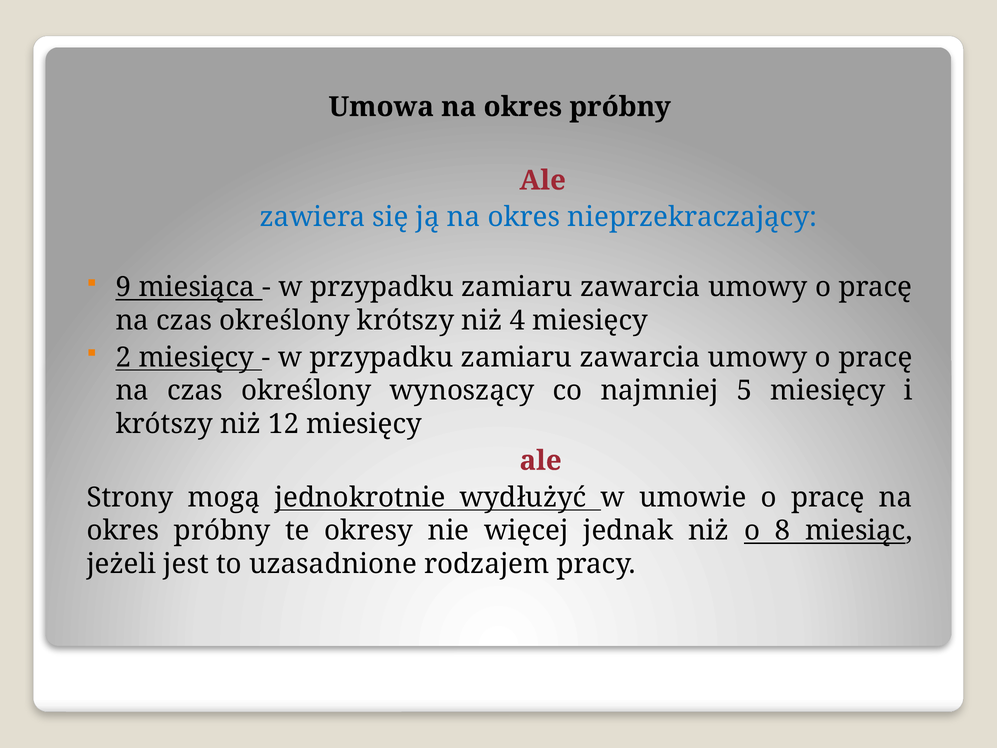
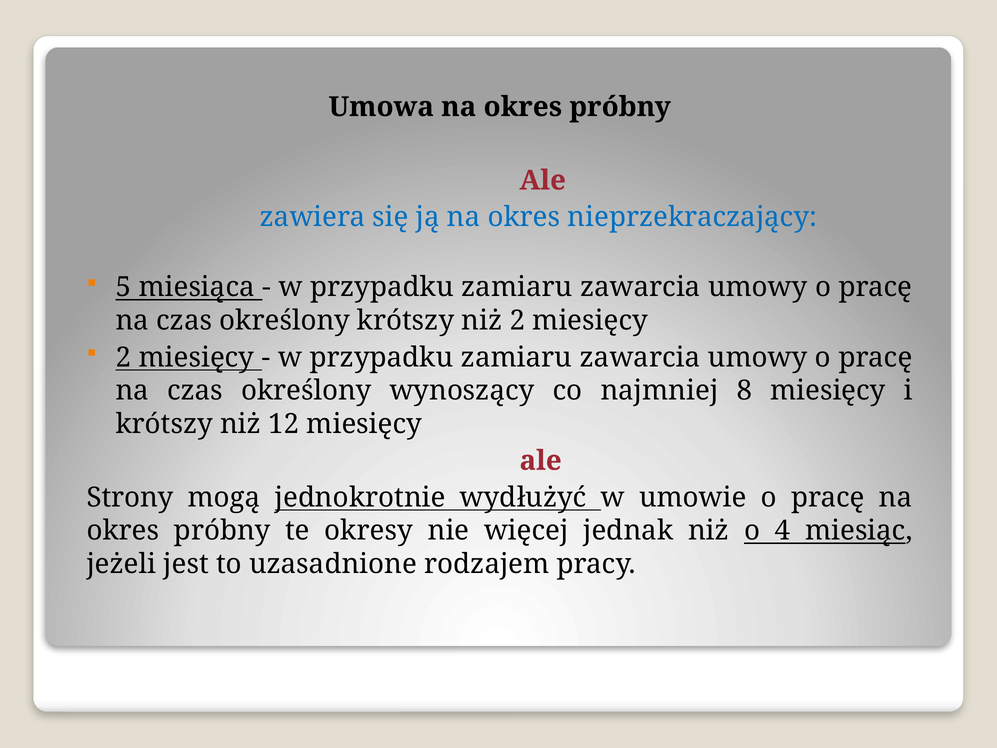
9: 9 -> 5
niż 4: 4 -> 2
5: 5 -> 8
8: 8 -> 4
